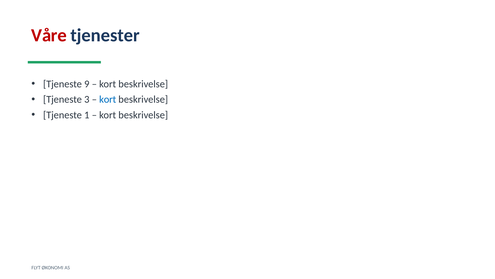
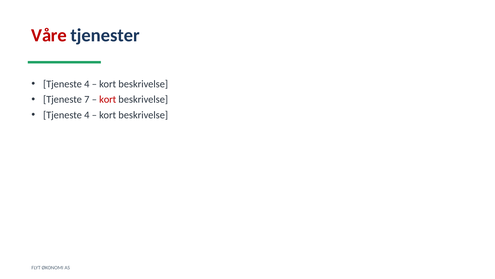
9 at (87, 84): 9 -> 4
3: 3 -> 7
kort at (108, 99) colour: blue -> red
1 at (87, 115): 1 -> 4
